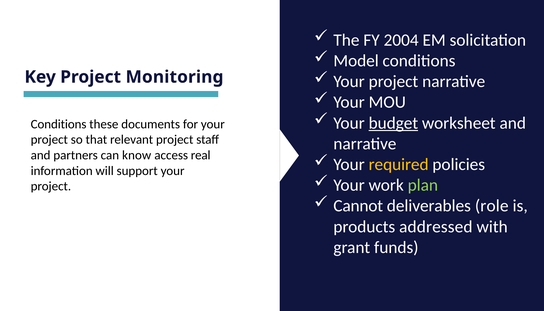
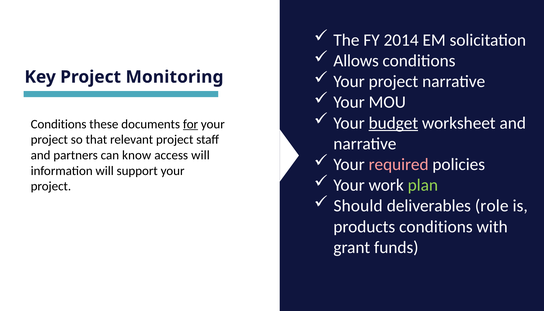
2004: 2004 -> 2014
Model: Model -> Allows
for underline: none -> present
access real: real -> will
required colour: yellow -> pink
Cannot: Cannot -> Should
products addressed: addressed -> conditions
